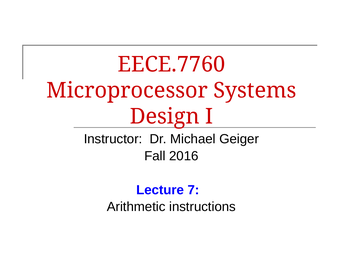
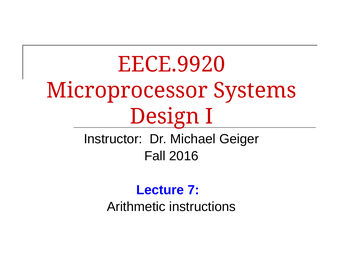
EECE.7760: EECE.7760 -> EECE.9920
